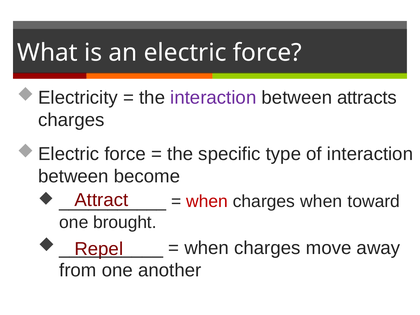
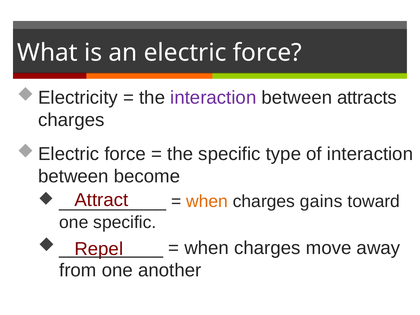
when at (207, 202) colour: red -> orange
charges when: when -> gains
one brought: brought -> specific
